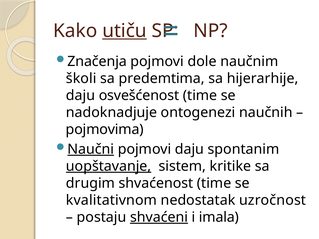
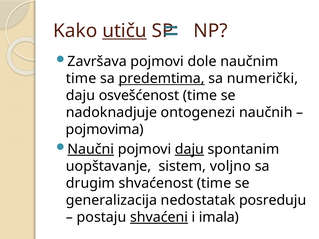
Značenja: Značenja -> Završava
školi at (81, 79): školi -> time
predemtima underline: none -> present
hijerarhije: hijerarhije -> numerički
daju at (189, 149) underline: none -> present
uopštavanje underline: present -> none
kritike: kritike -> voljno
kvalitativnom: kvalitativnom -> generalizacija
uzročnost: uzročnost -> posreduju
